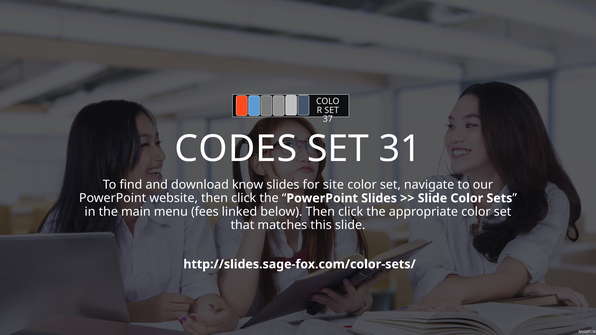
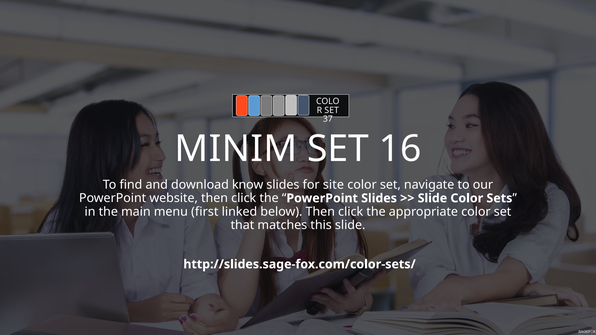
CODES: CODES -> MINIM
31: 31 -> 16
fees: fees -> first
